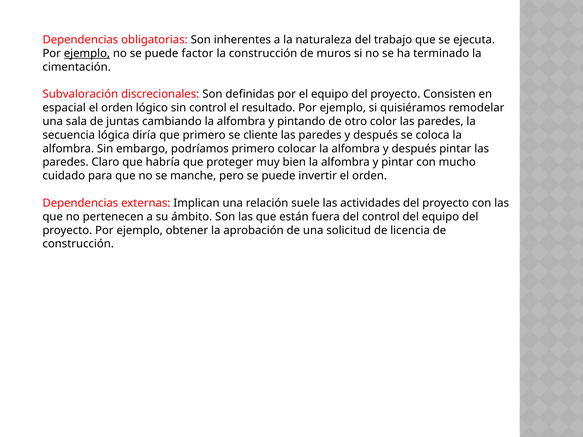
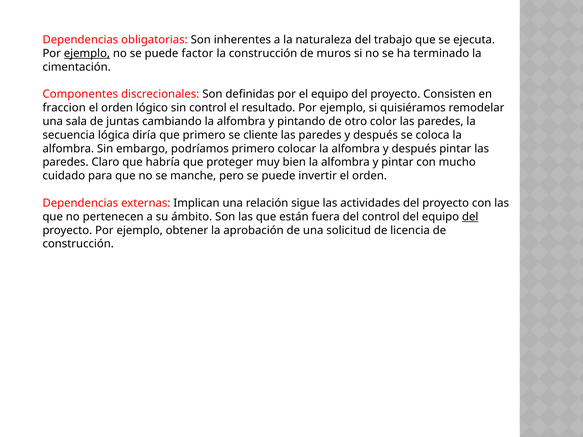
Subvaloración: Subvaloración -> Componentes
espacial: espacial -> fraccion
suele: suele -> sigue
del at (470, 217) underline: none -> present
